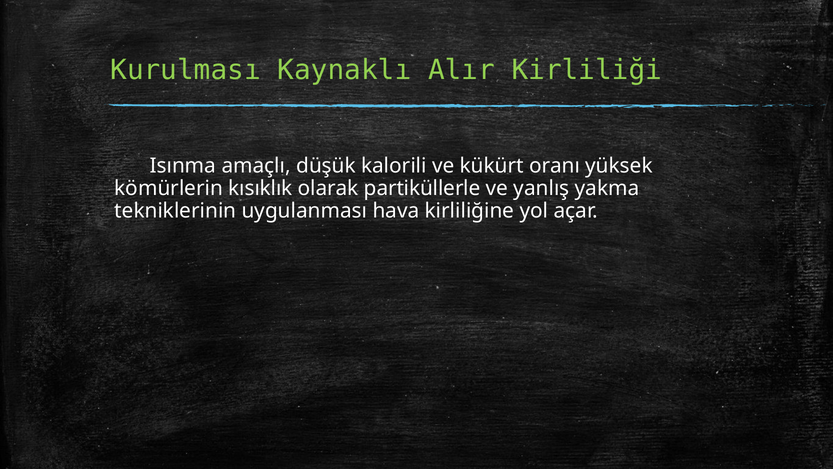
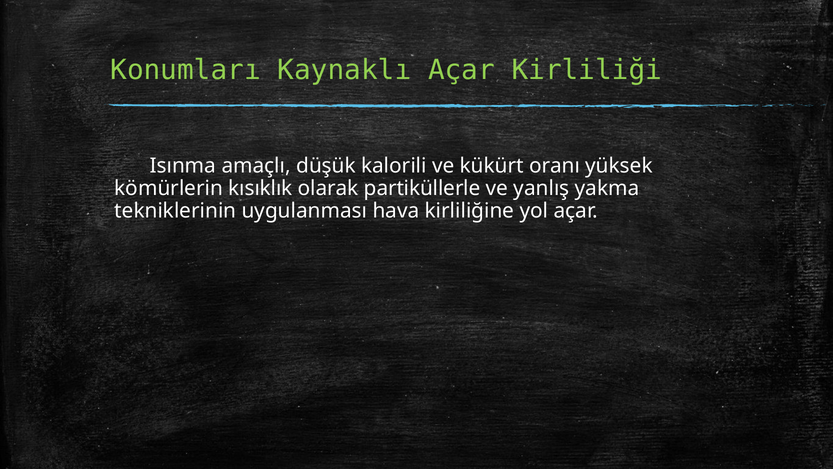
Kurulması: Kurulması -> Konumları
Kaynaklı Alır: Alır -> Açar
